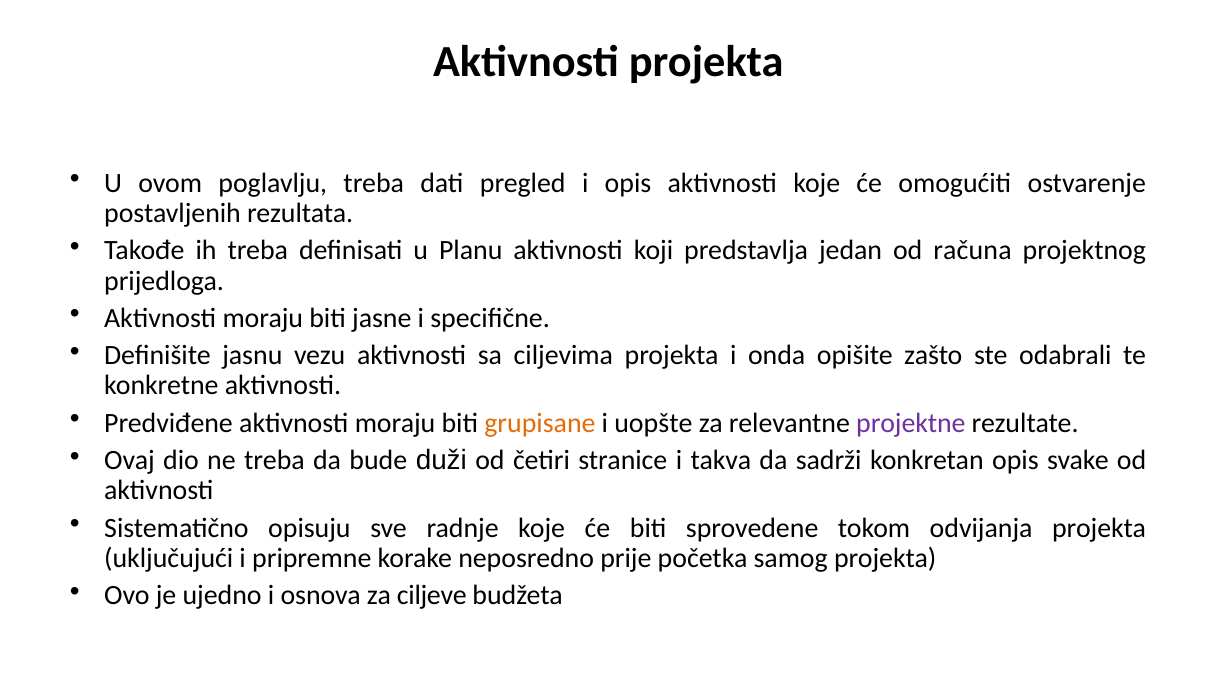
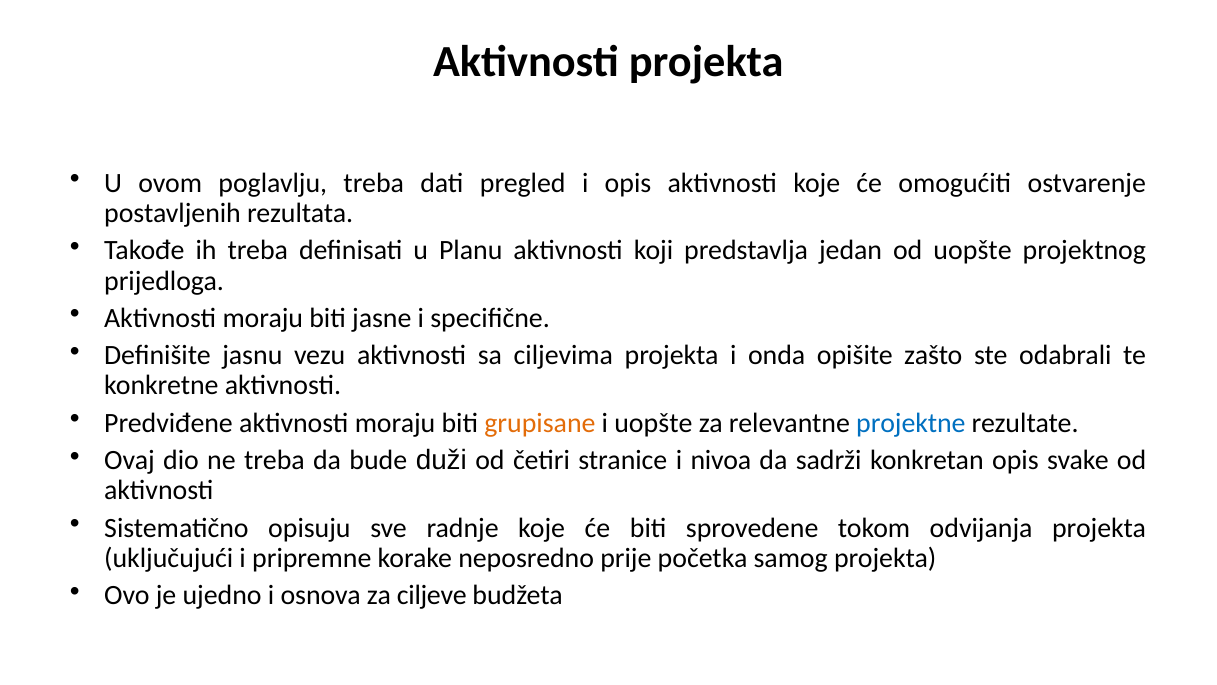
od računa: računa -> uopšte
projektne colour: purple -> blue
takva: takva -> nivoa
